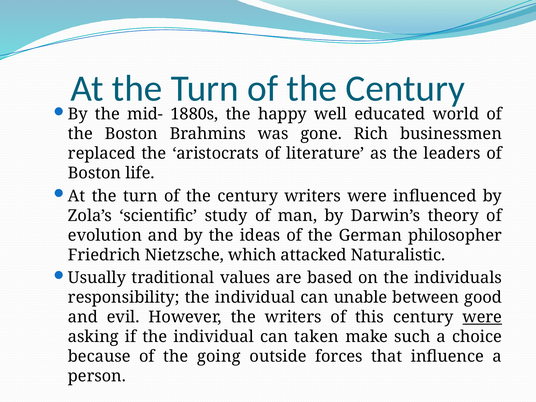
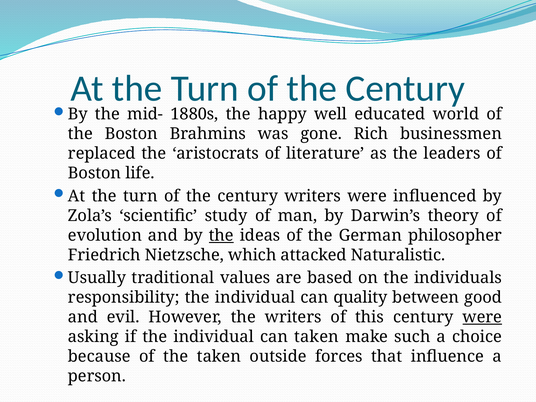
the at (221, 235) underline: none -> present
unable: unable -> quality
the going: going -> taken
